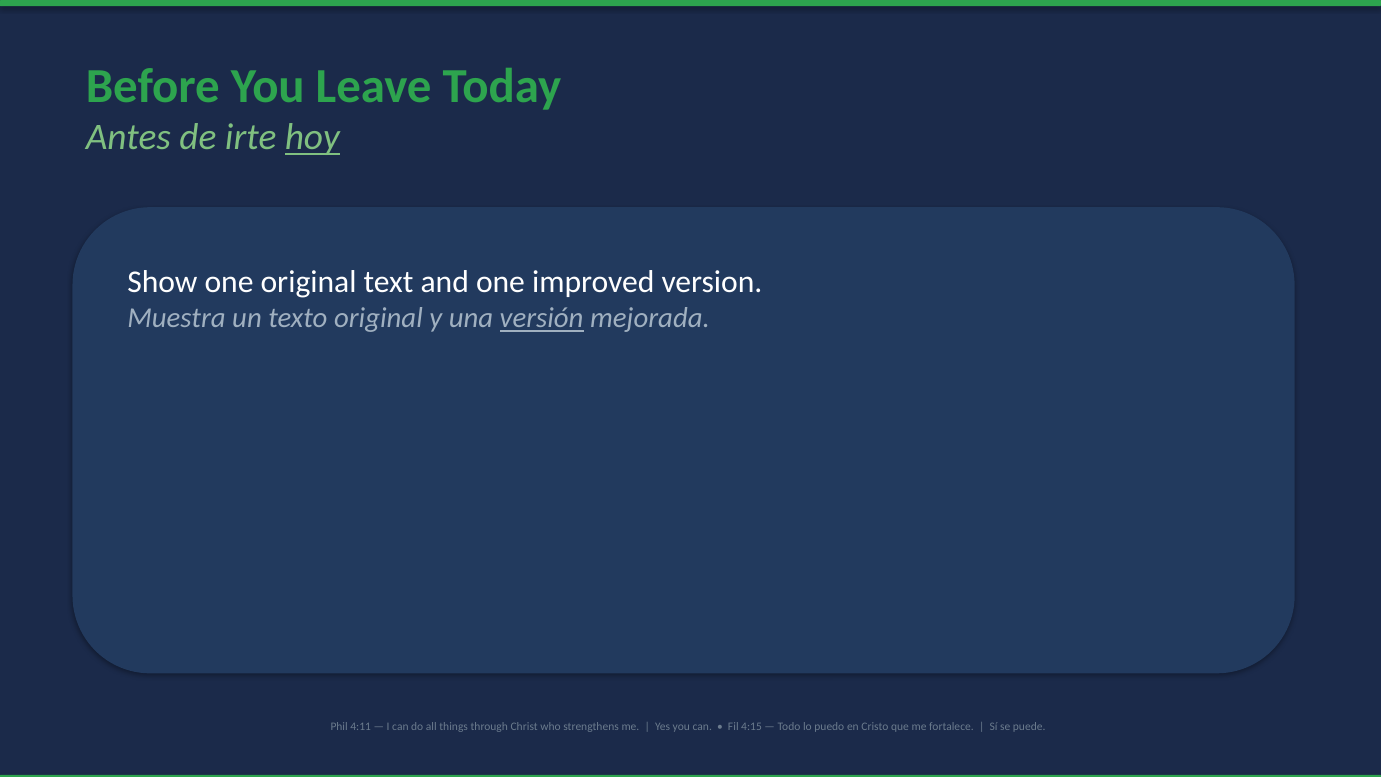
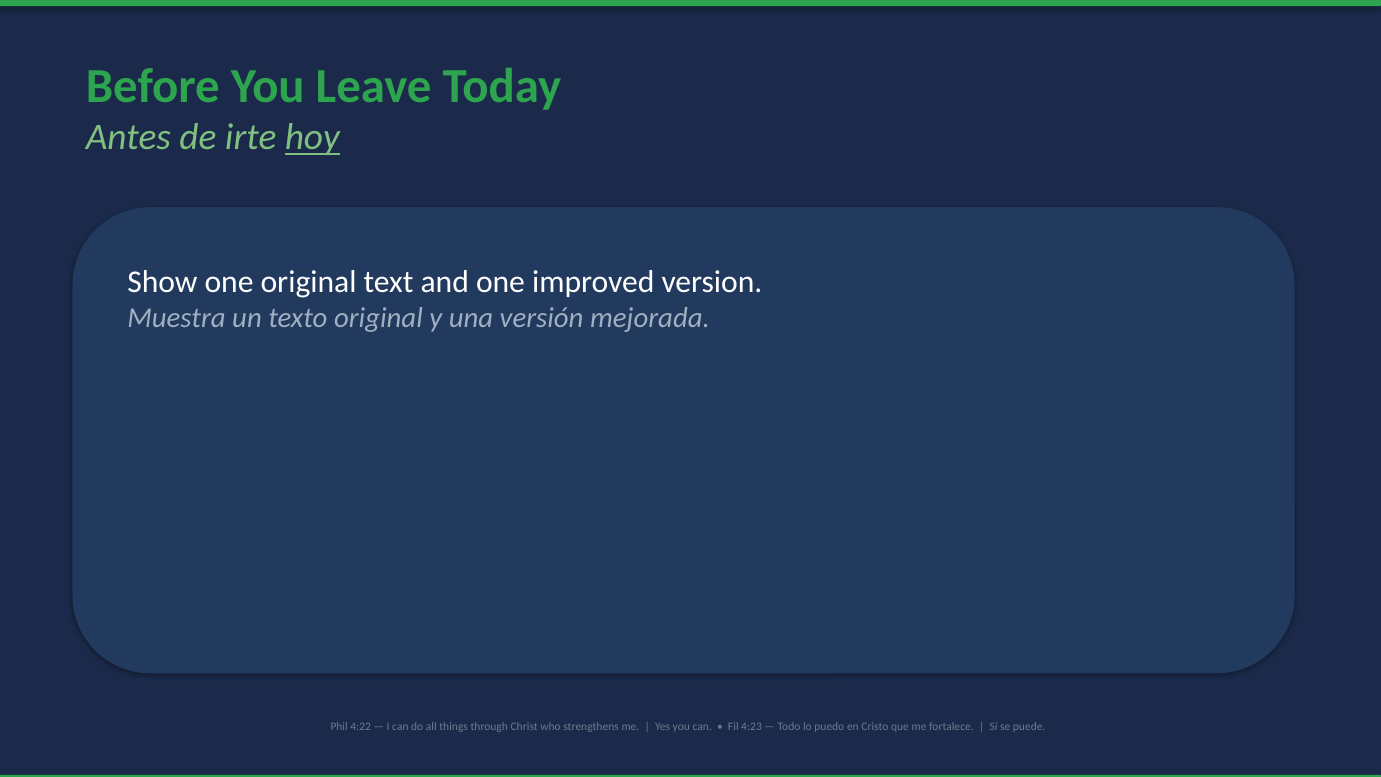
versión underline: present -> none
4:11: 4:11 -> 4:22
4:15: 4:15 -> 4:23
